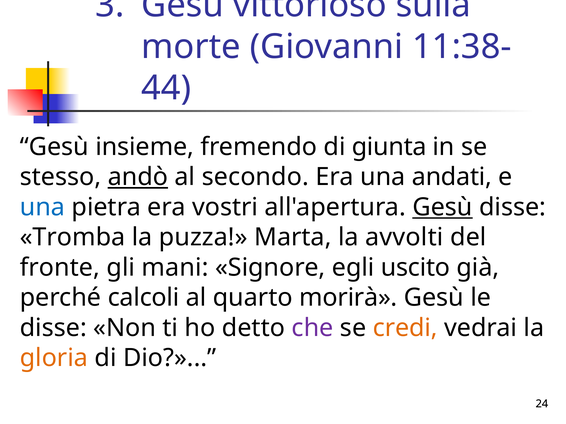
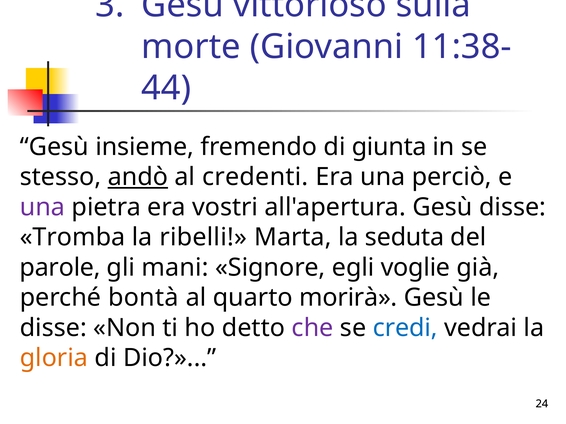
secondo: secondo -> credenti
andati: andati -> perciò
una at (42, 207) colour: blue -> purple
Gesù at (442, 207) underline: present -> none
puzza: puzza -> ribelli
avvolti: avvolti -> seduta
fronte: fronte -> parole
uscito: uscito -> voglie
calcoli: calcoli -> bontà
credi colour: orange -> blue
